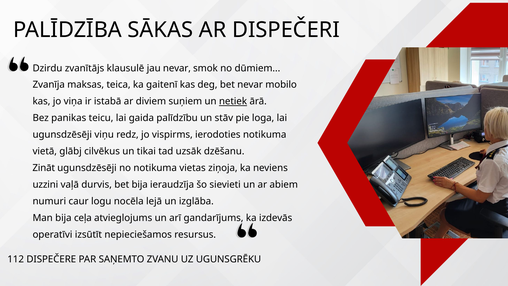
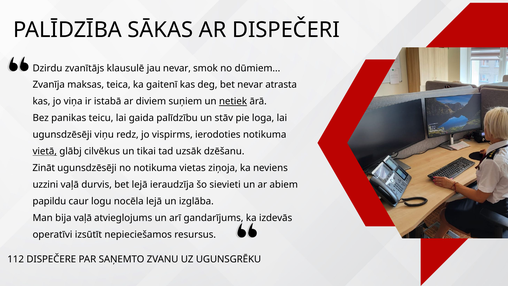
mobilo: mobilo -> atrasta
vietā underline: none -> present
bet bija: bija -> lejā
numuri: numuri -> papildu
bija ceļa: ceļa -> vaļā
